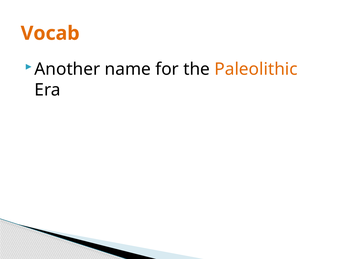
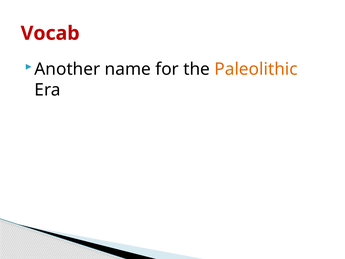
Vocab colour: orange -> red
